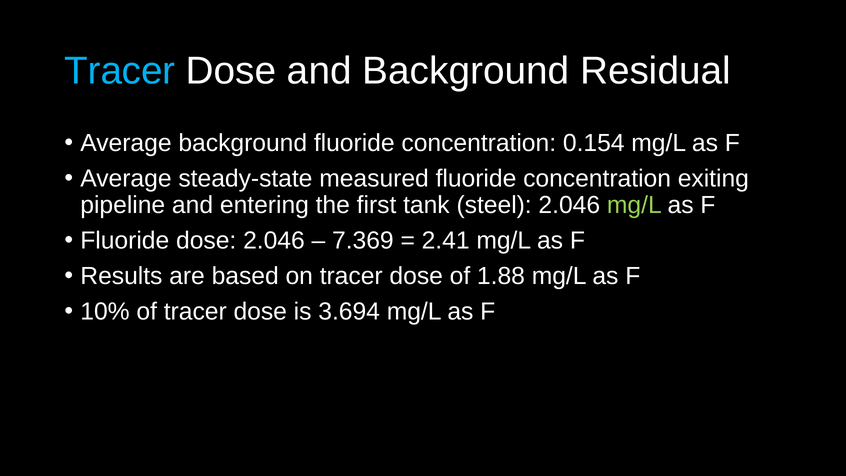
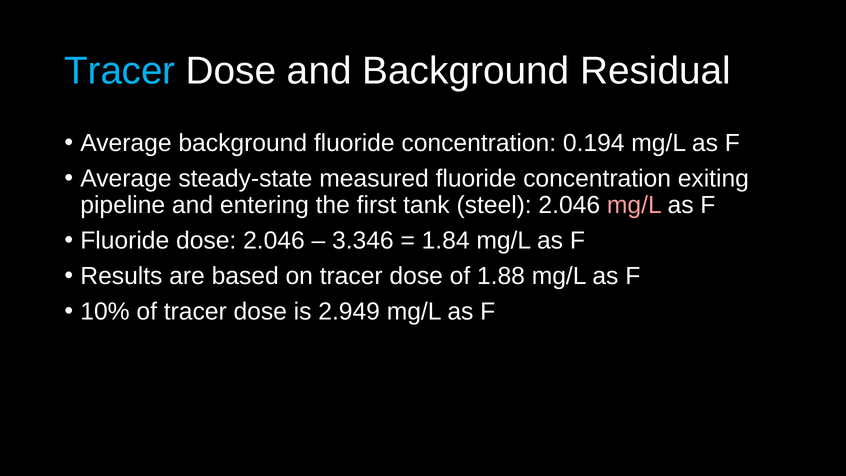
0.154: 0.154 -> 0.194
mg/L at (634, 205) colour: light green -> pink
7.369: 7.369 -> 3.346
2.41: 2.41 -> 1.84
3.694: 3.694 -> 2.949
